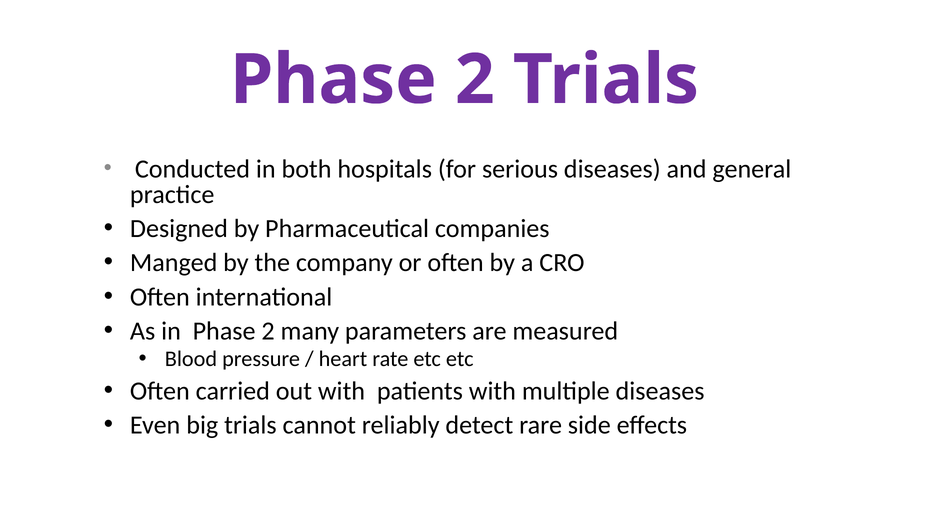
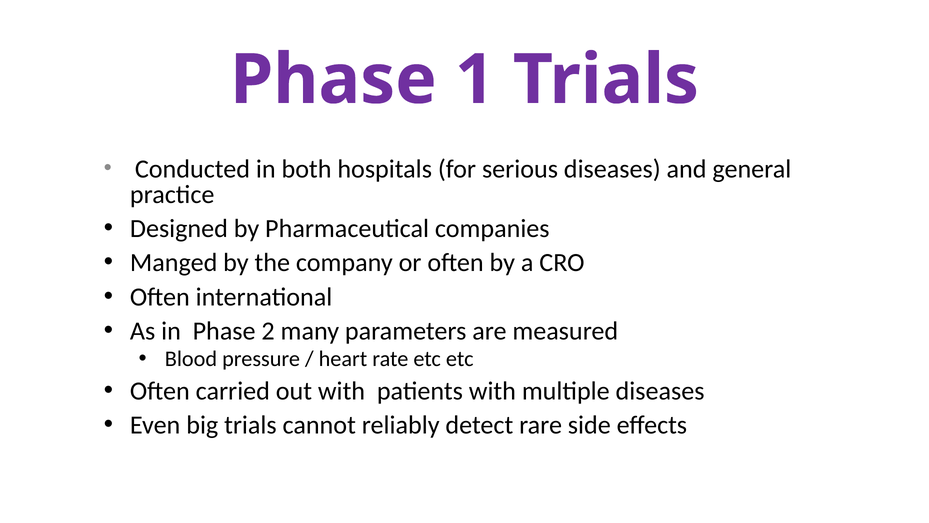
2 at (475, 80): 2 -> 1
